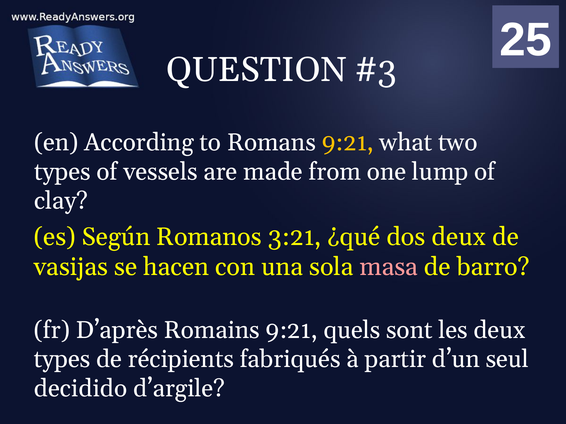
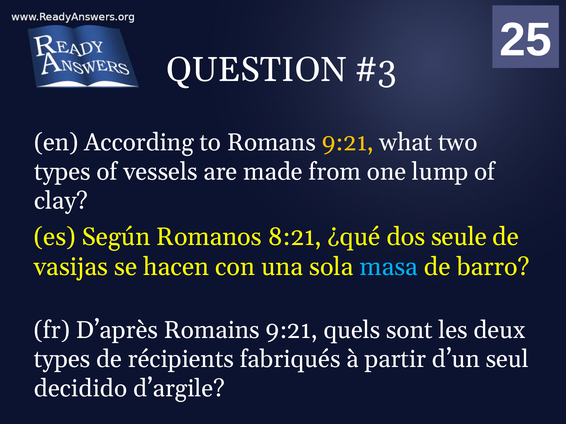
3:21: 3:21 -> 8:21
dos deux: deux -> seule
masa colour: pink -> light blue
